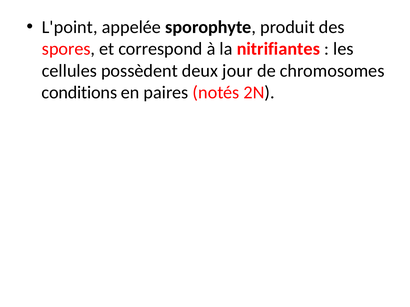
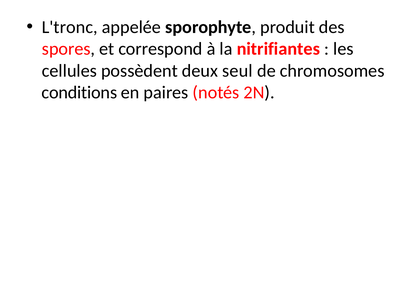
L'point: L'point -> L'tronc
jour: jour -> seul
